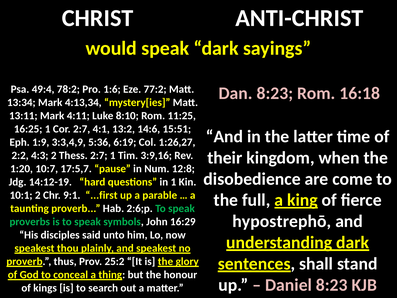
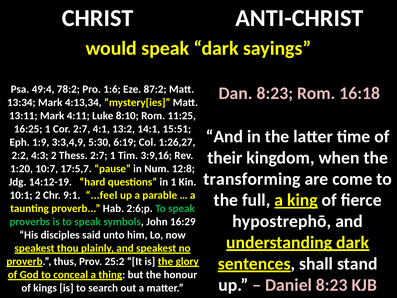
77:2: 77:2 -> 87:2
14:6: 14:6 -> 14:1
5:36: 5:36 -> 5:30
disobedience: disobedience -> transforming
...first: ...first -> ...feel
